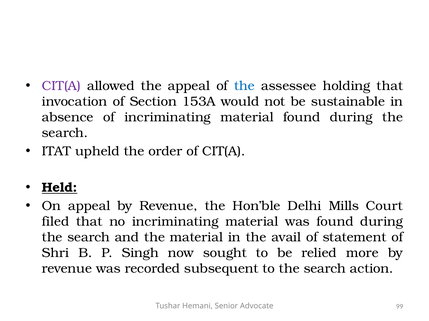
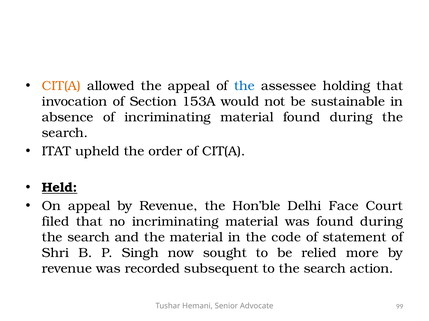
CIT(A at (61, 86) colour: purple -> orange
Mills: Mills -> Face
avail: avail -> code
